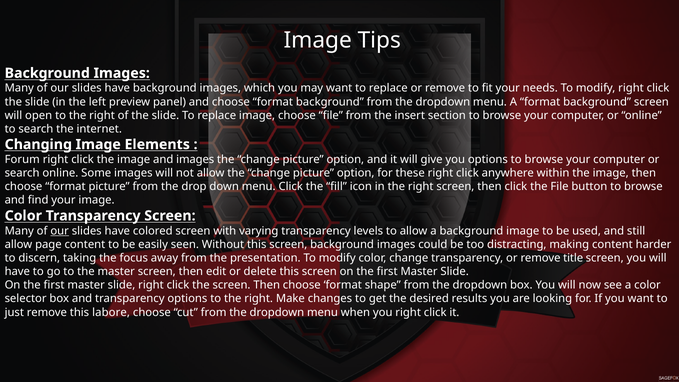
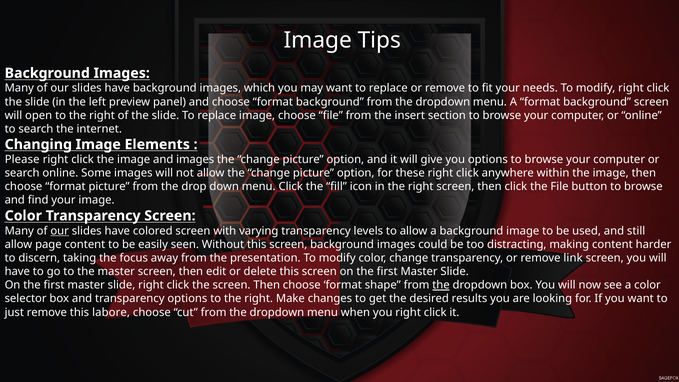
Forum: Forum -> Please
title: title -> link
the at (441, 285) underline: none -> present
